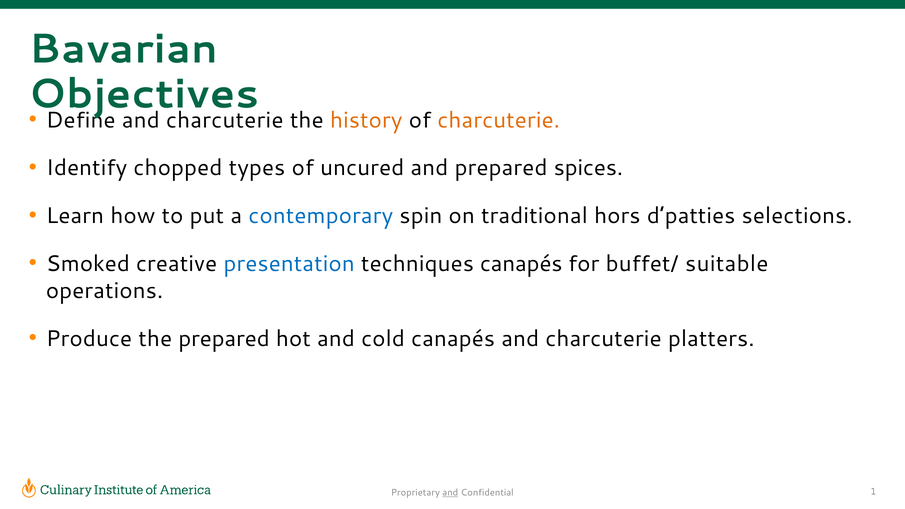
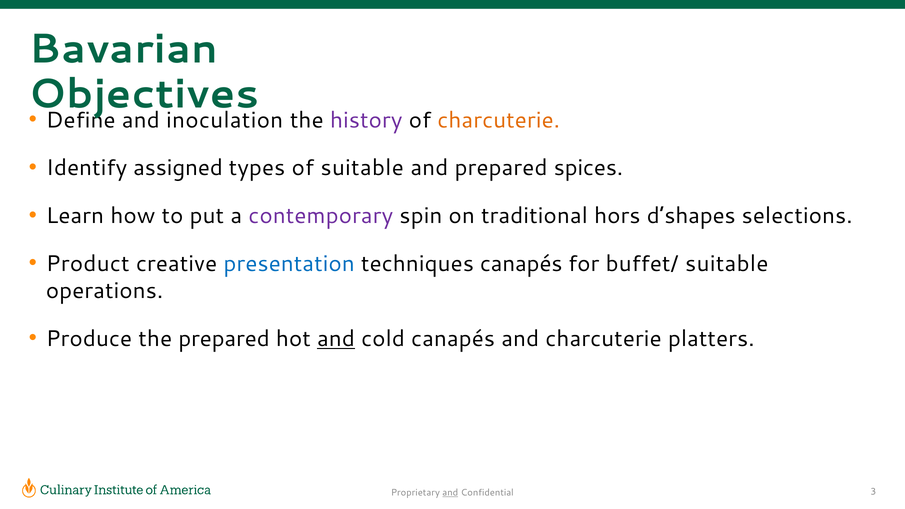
charcuterie at (225, 120): charcuterie -> inoculation
history colour: orange -> purple
chopped: chopped -> assigned
of uncured: uncured -> suitable
contemporary colour: blue -> purple
d’patties: d’patties -> d’shapes
Smoked: Smoked -> Product
and at (336, 339) underline: none -> present
1: 1 -> 3
